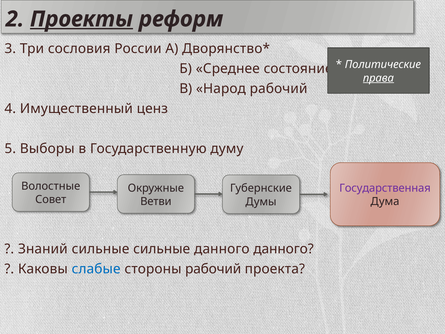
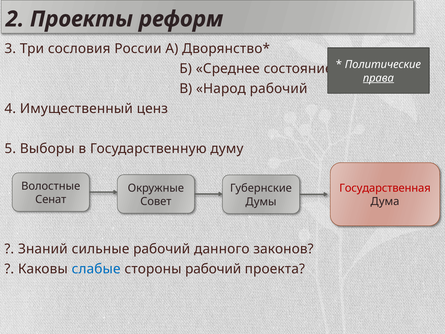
Проекты underline: present -> none
Государственная colour: purple -> red
Совет: Совет -> Сенат
Ветви: Ветви -> Совет
сильные сильные: сильные -> рабочий
данного данного: данного -> законов
